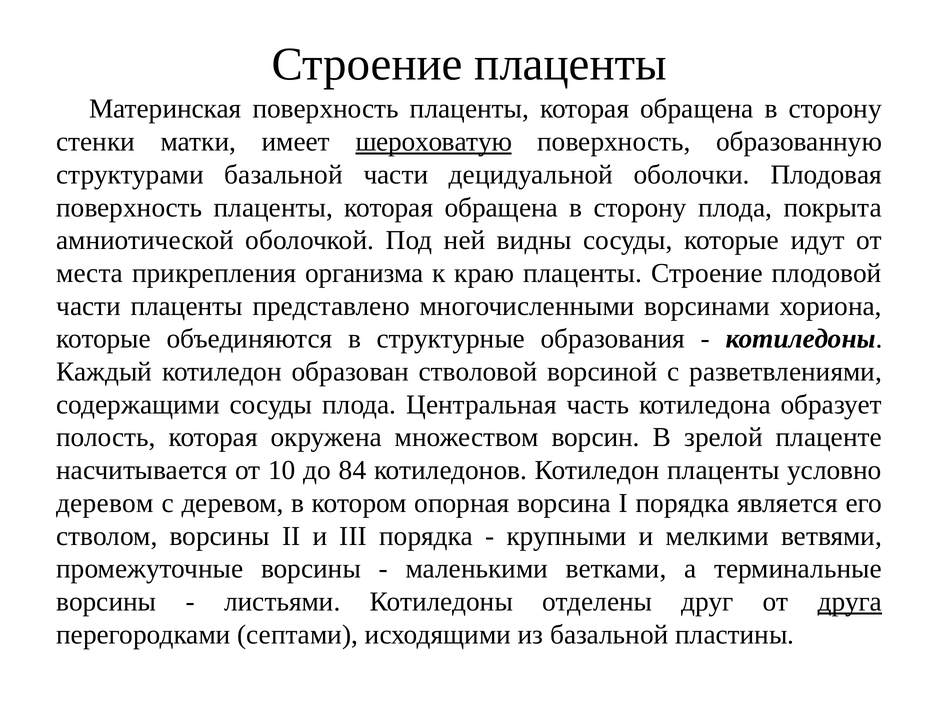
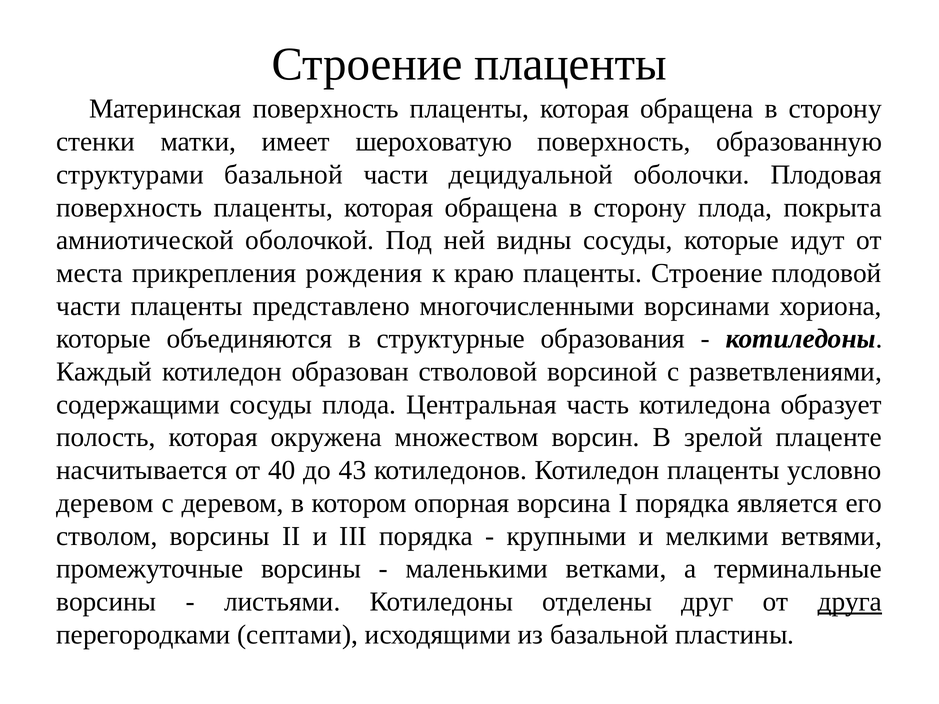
шероховатую underline: present -> none
организма: организма -> рождения
10: 10 -> 40
84: 84 -> 43
